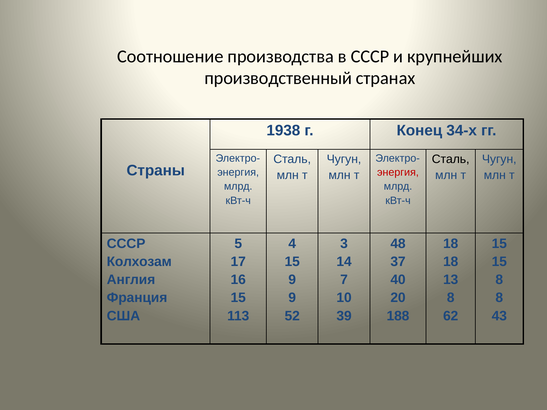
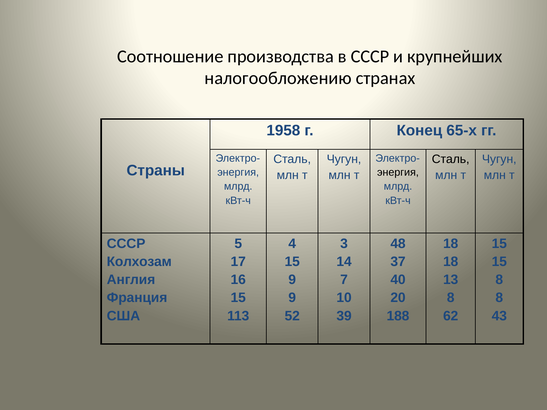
производственный: производственный -> налогообложению
1938: 1938 -> 1958
34-х: 34-х -> 65-х
энергия at (398, 173) colour: red -> black
